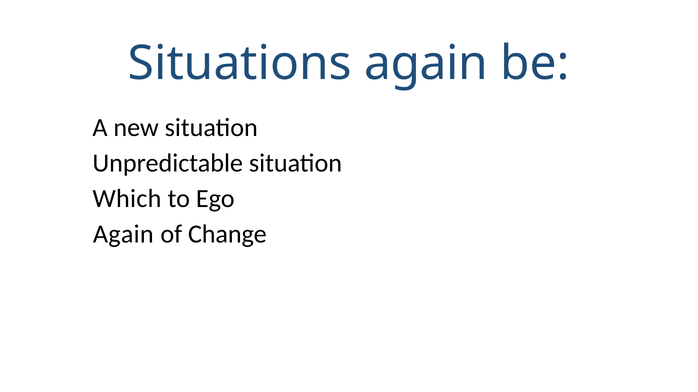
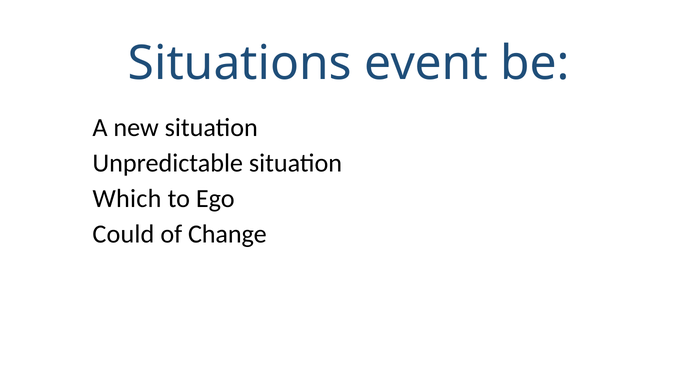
Situations again: again -> event
Again at (123, 235): Again -> Could
